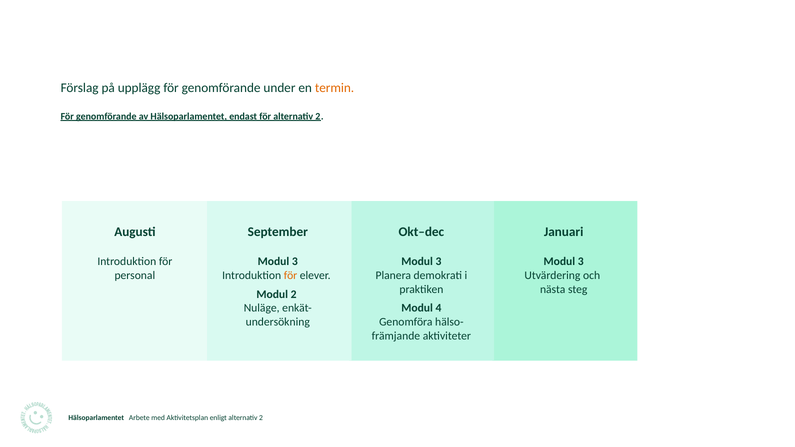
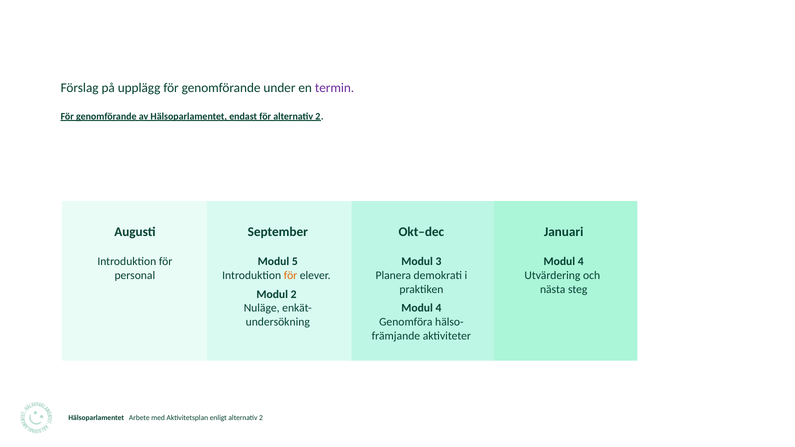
termin colour: orange -> purple
3 at (295, 262): 3 -> 5
3 at (581, 262): 3 -> 4
